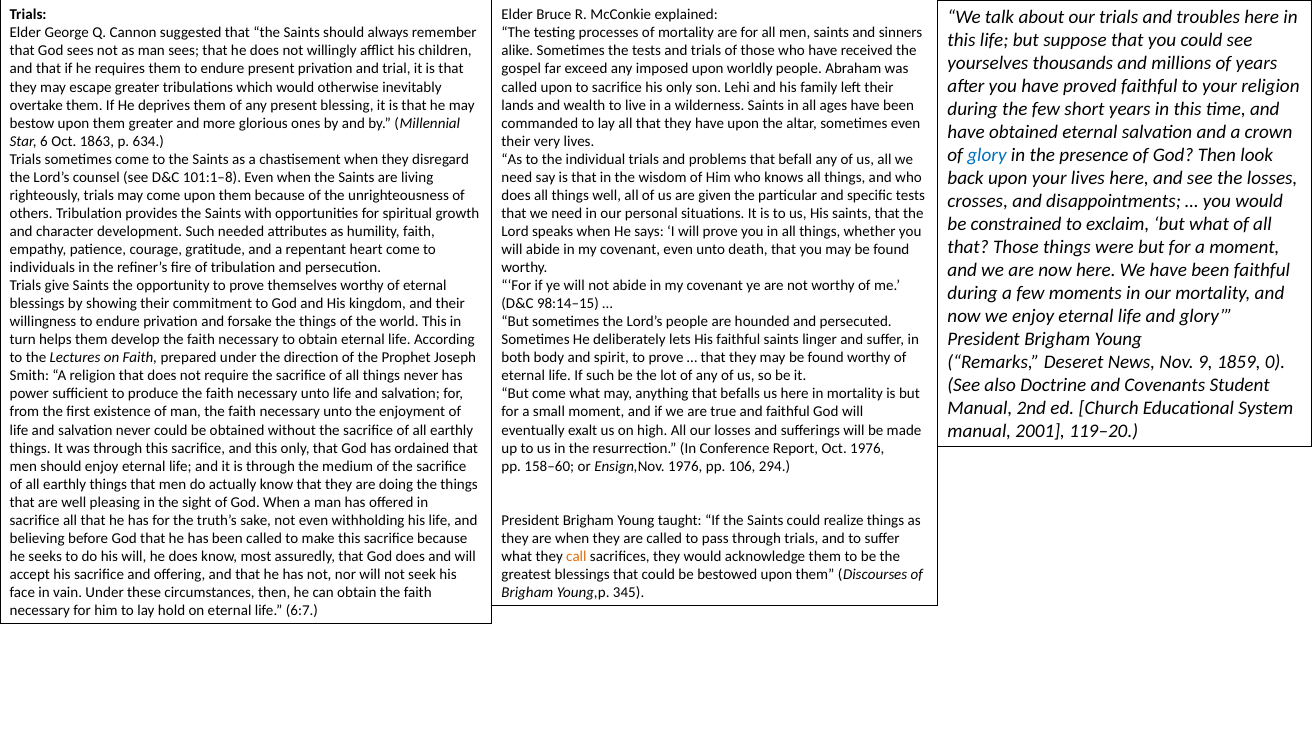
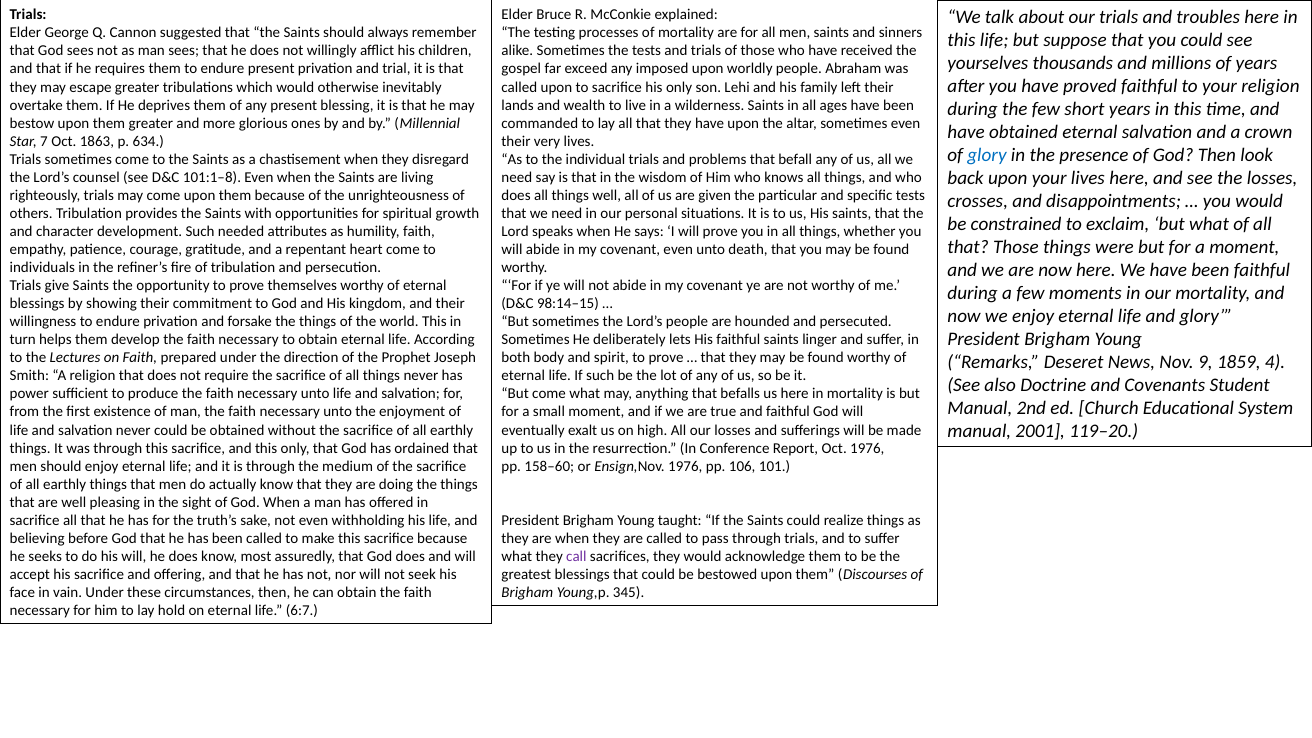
6: 6 -> 7
0: 0 -> 4
294: 294 -> 101
call colour: orange -> purple
